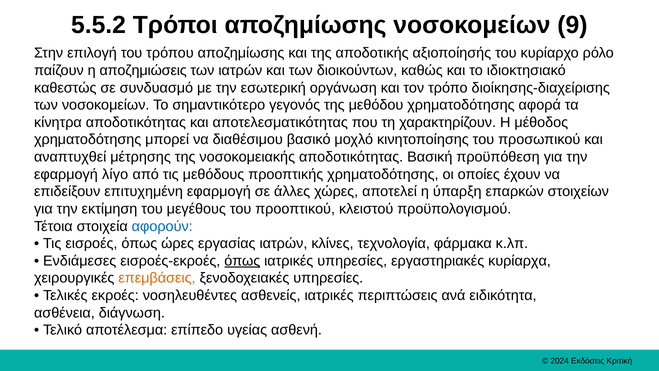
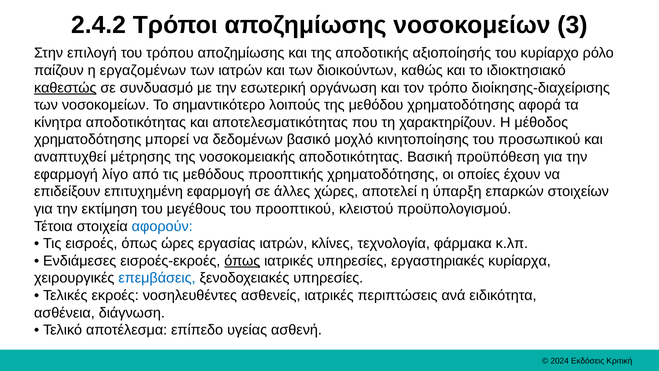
5.5.2: 5.5.2 -> 2.4.2
9: 9 -> 3
αποζημιώσεις: αποζημιώσεις -> εργαζομένων
καθεστώς underline: none -> present
γεγονός: γεγονός -> λοιπούς
διαθέσιμου: διαθέσιμου -> δεδομένων
επεμβάσεις colour: orange -> blue
